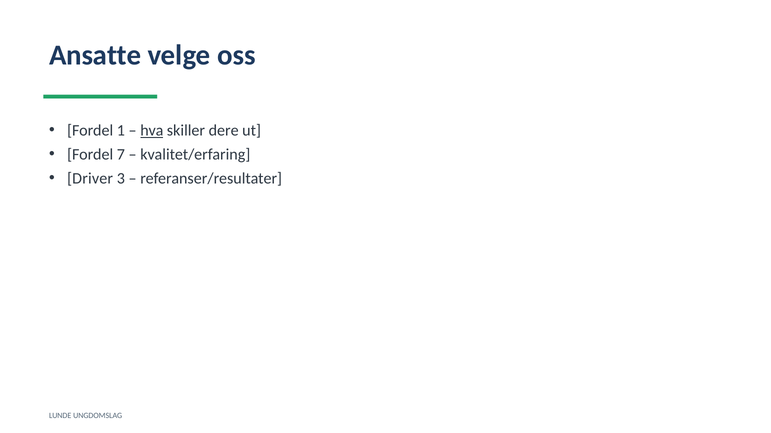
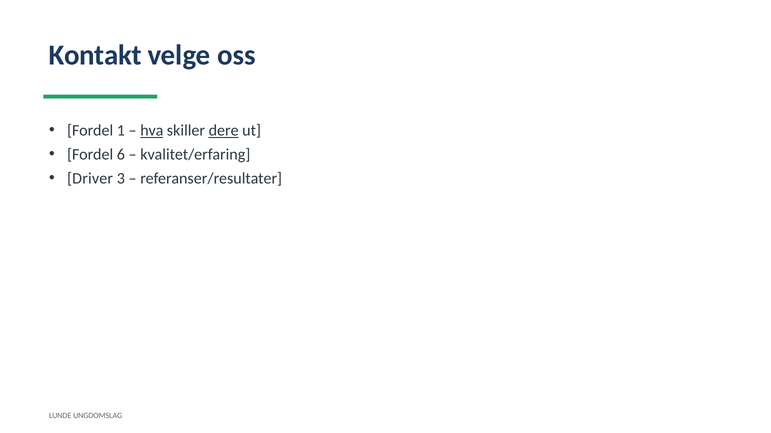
Ansatte: Ansatte -> Kontakt
dere underline: none -> present
7: 7 -> 6
